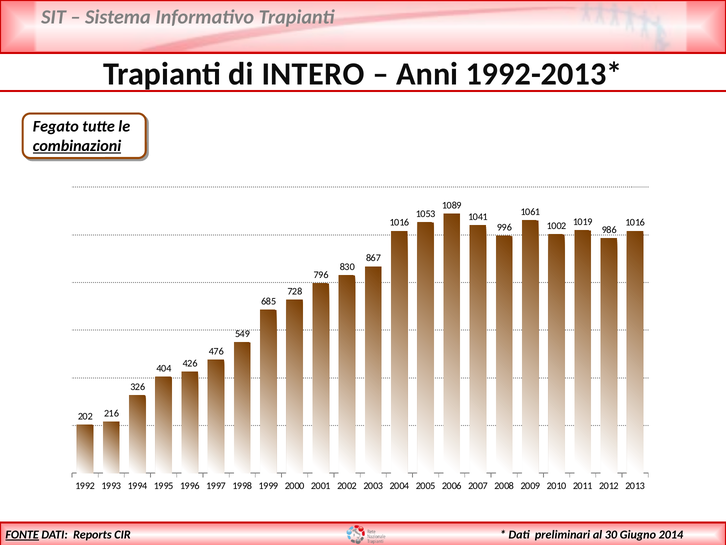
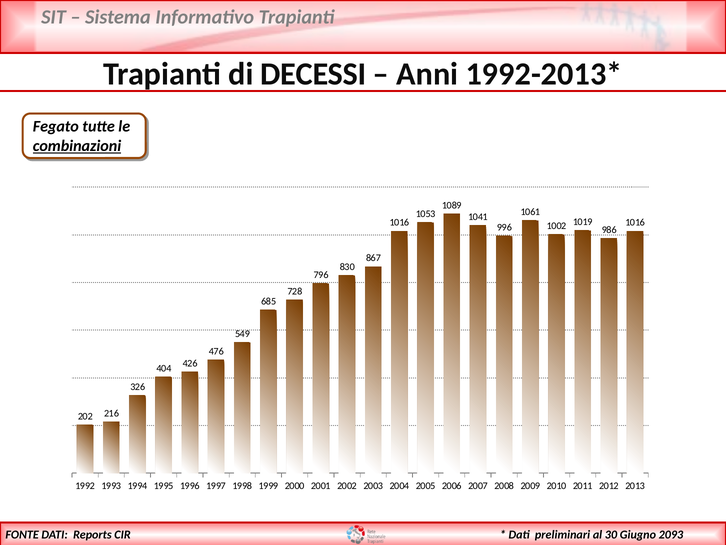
INTERO: INTERO -> DECESSI
2014: 2014 -> 2093
FONTE underline: present -> none
